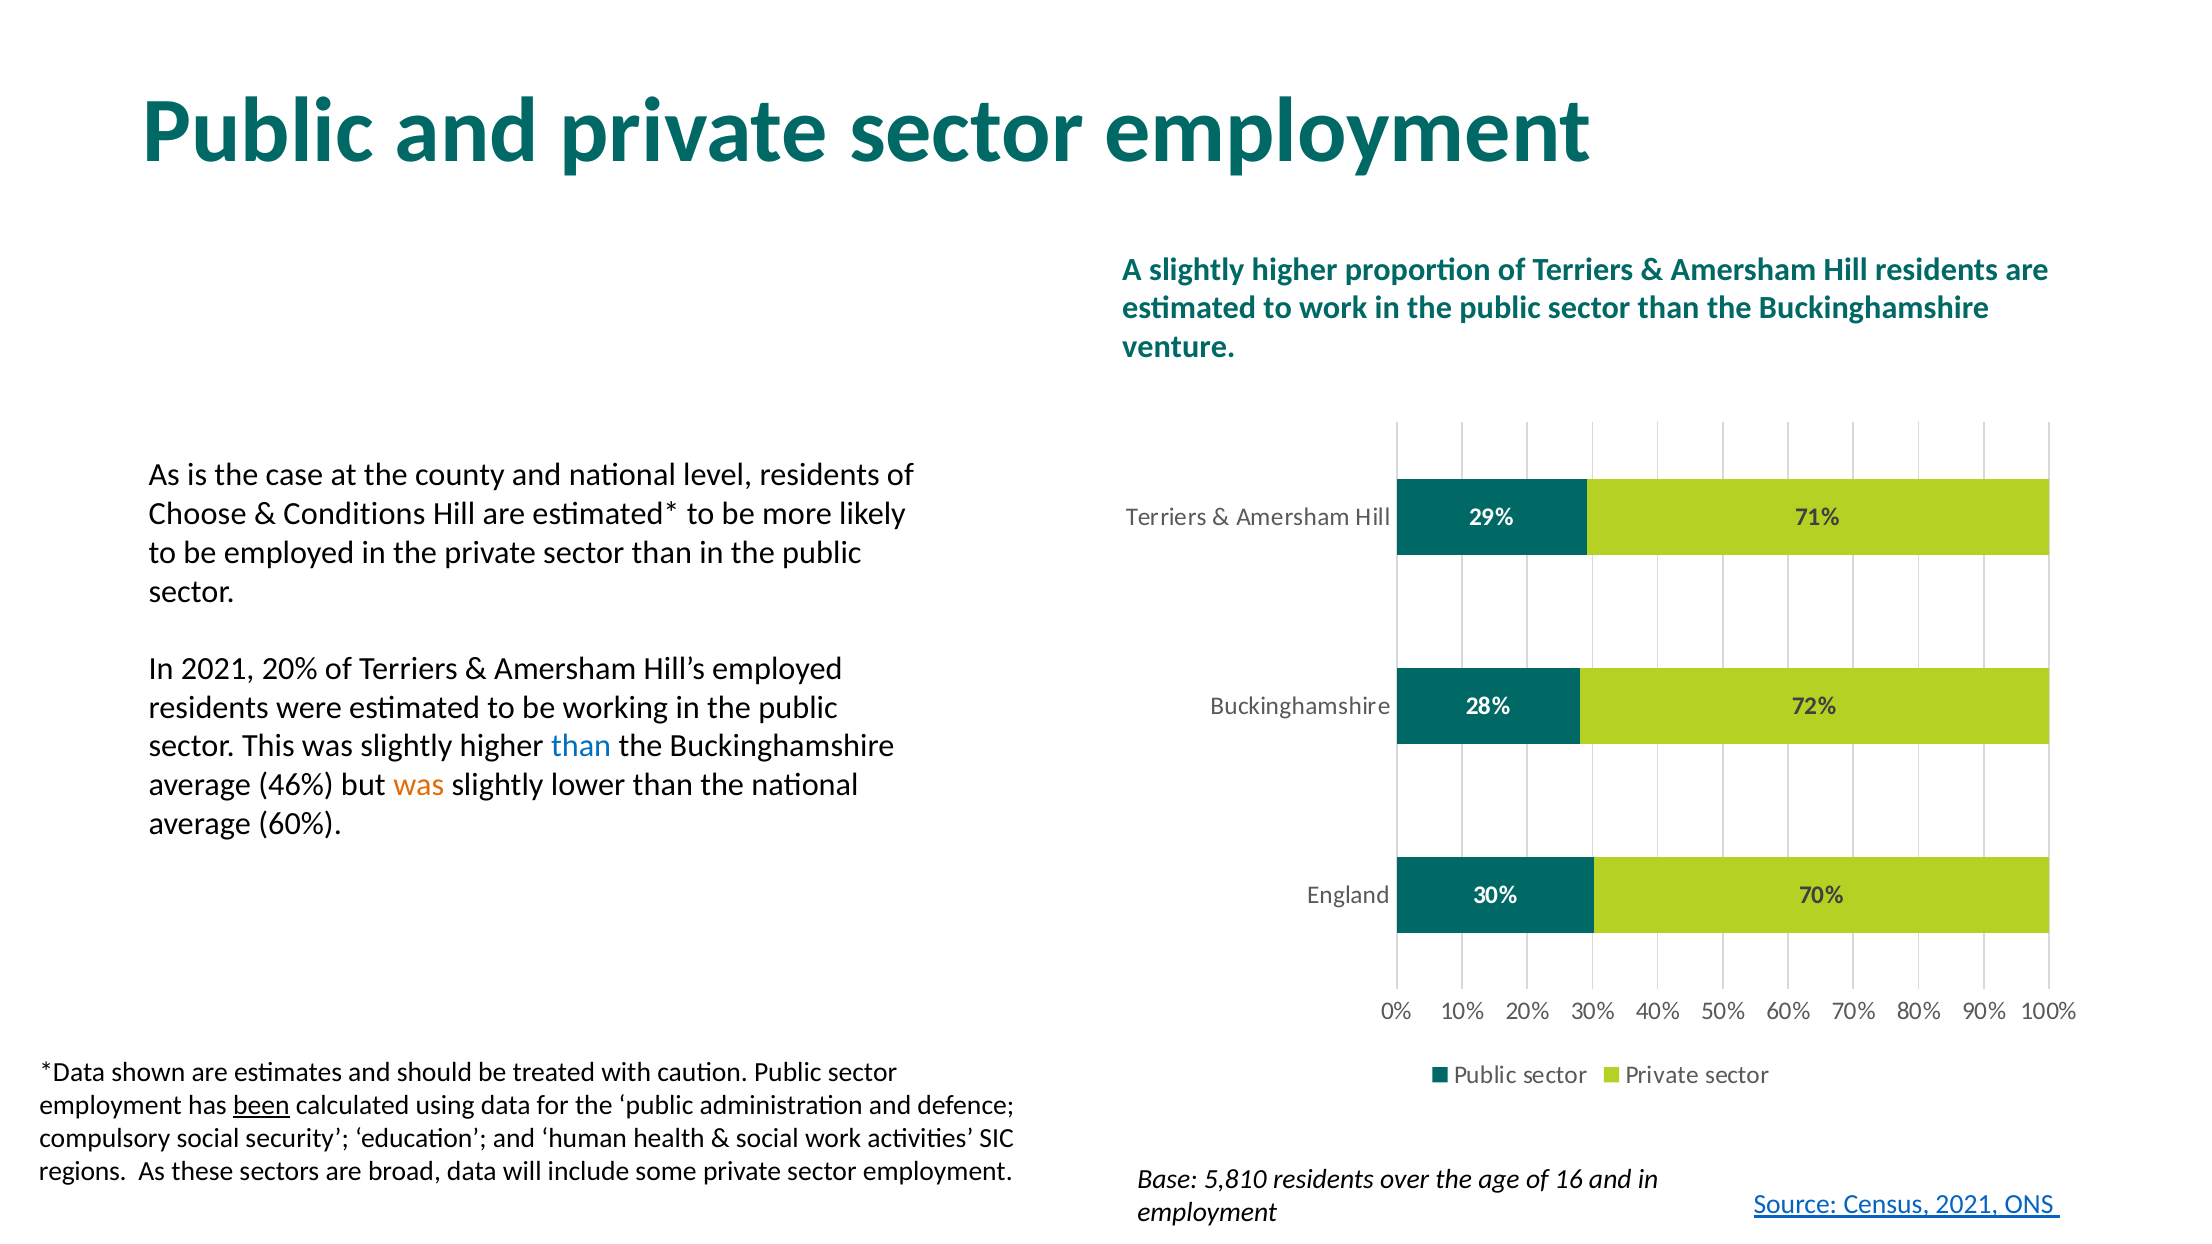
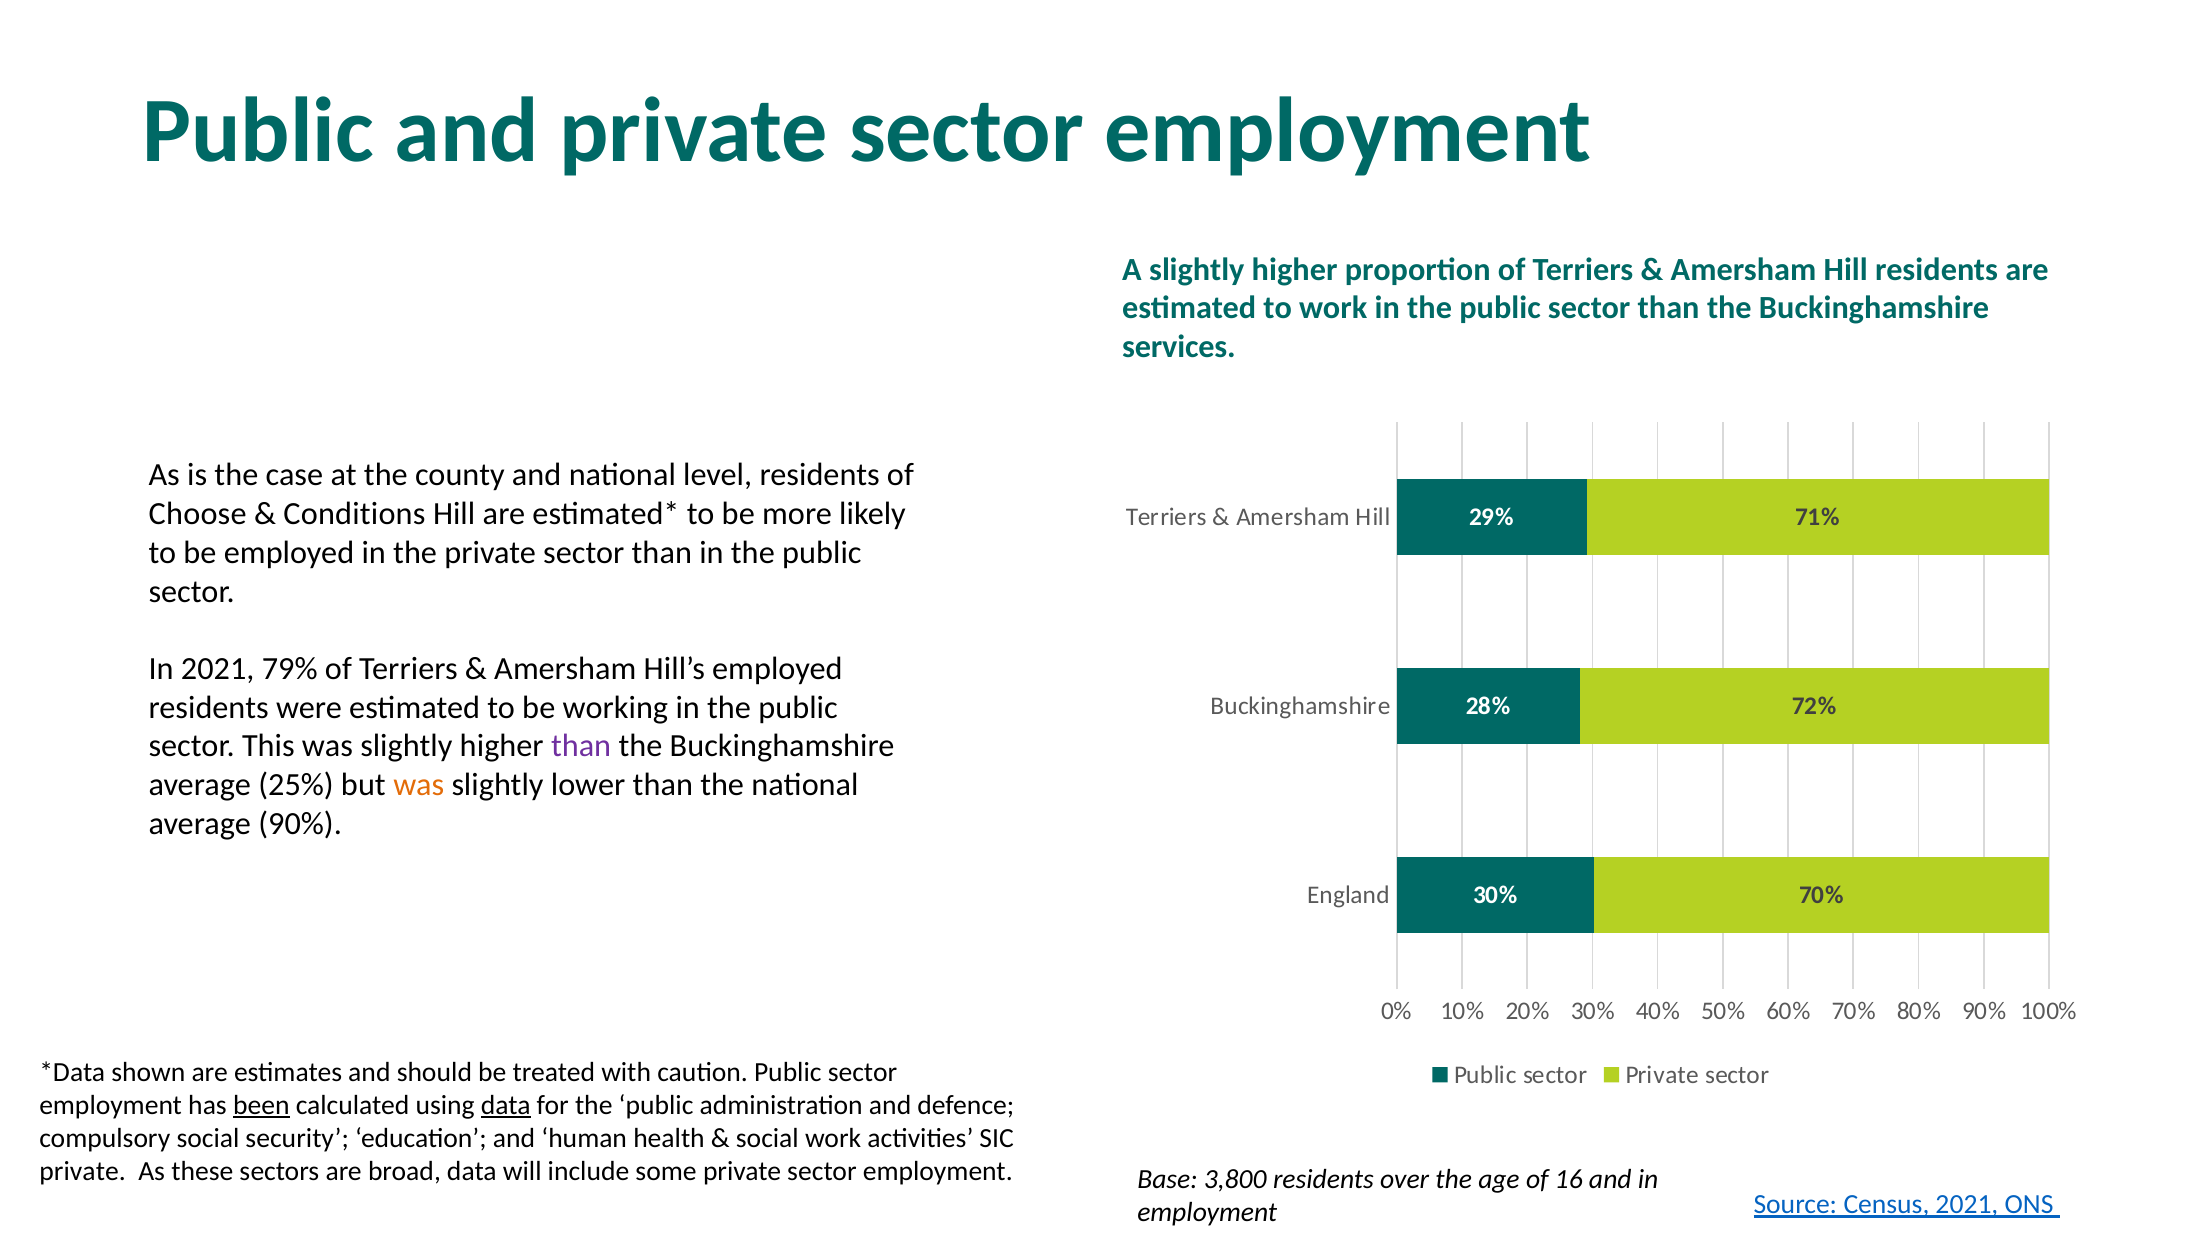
venture: venture -> services
2021 20%: 20% -> 79%
than at (581, 746) colour: blue -> purple
46%: 46% -> 25%
average 60%: 60% -> 90%
data at (506, 1105) underline: none -> present
regions at (83, 1172): regions -> private
5,810: 5,810 -> 3,800
